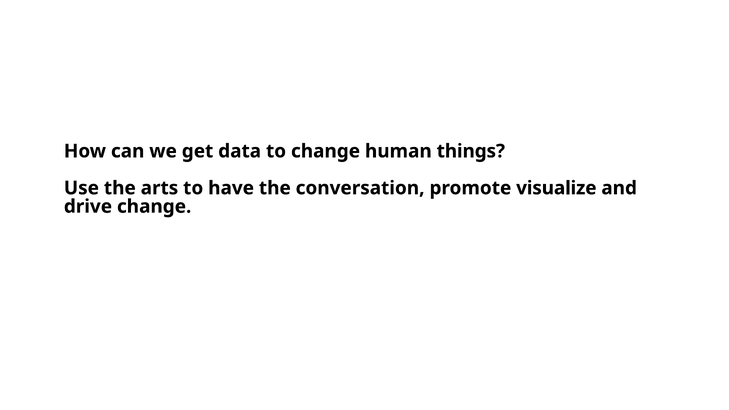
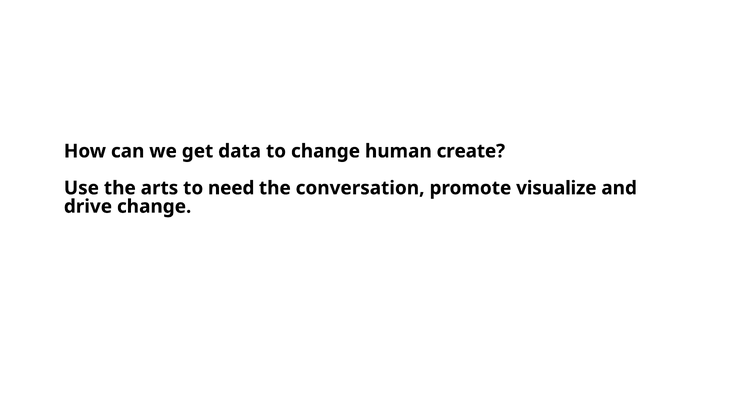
things: things -> create
have: have -> need
